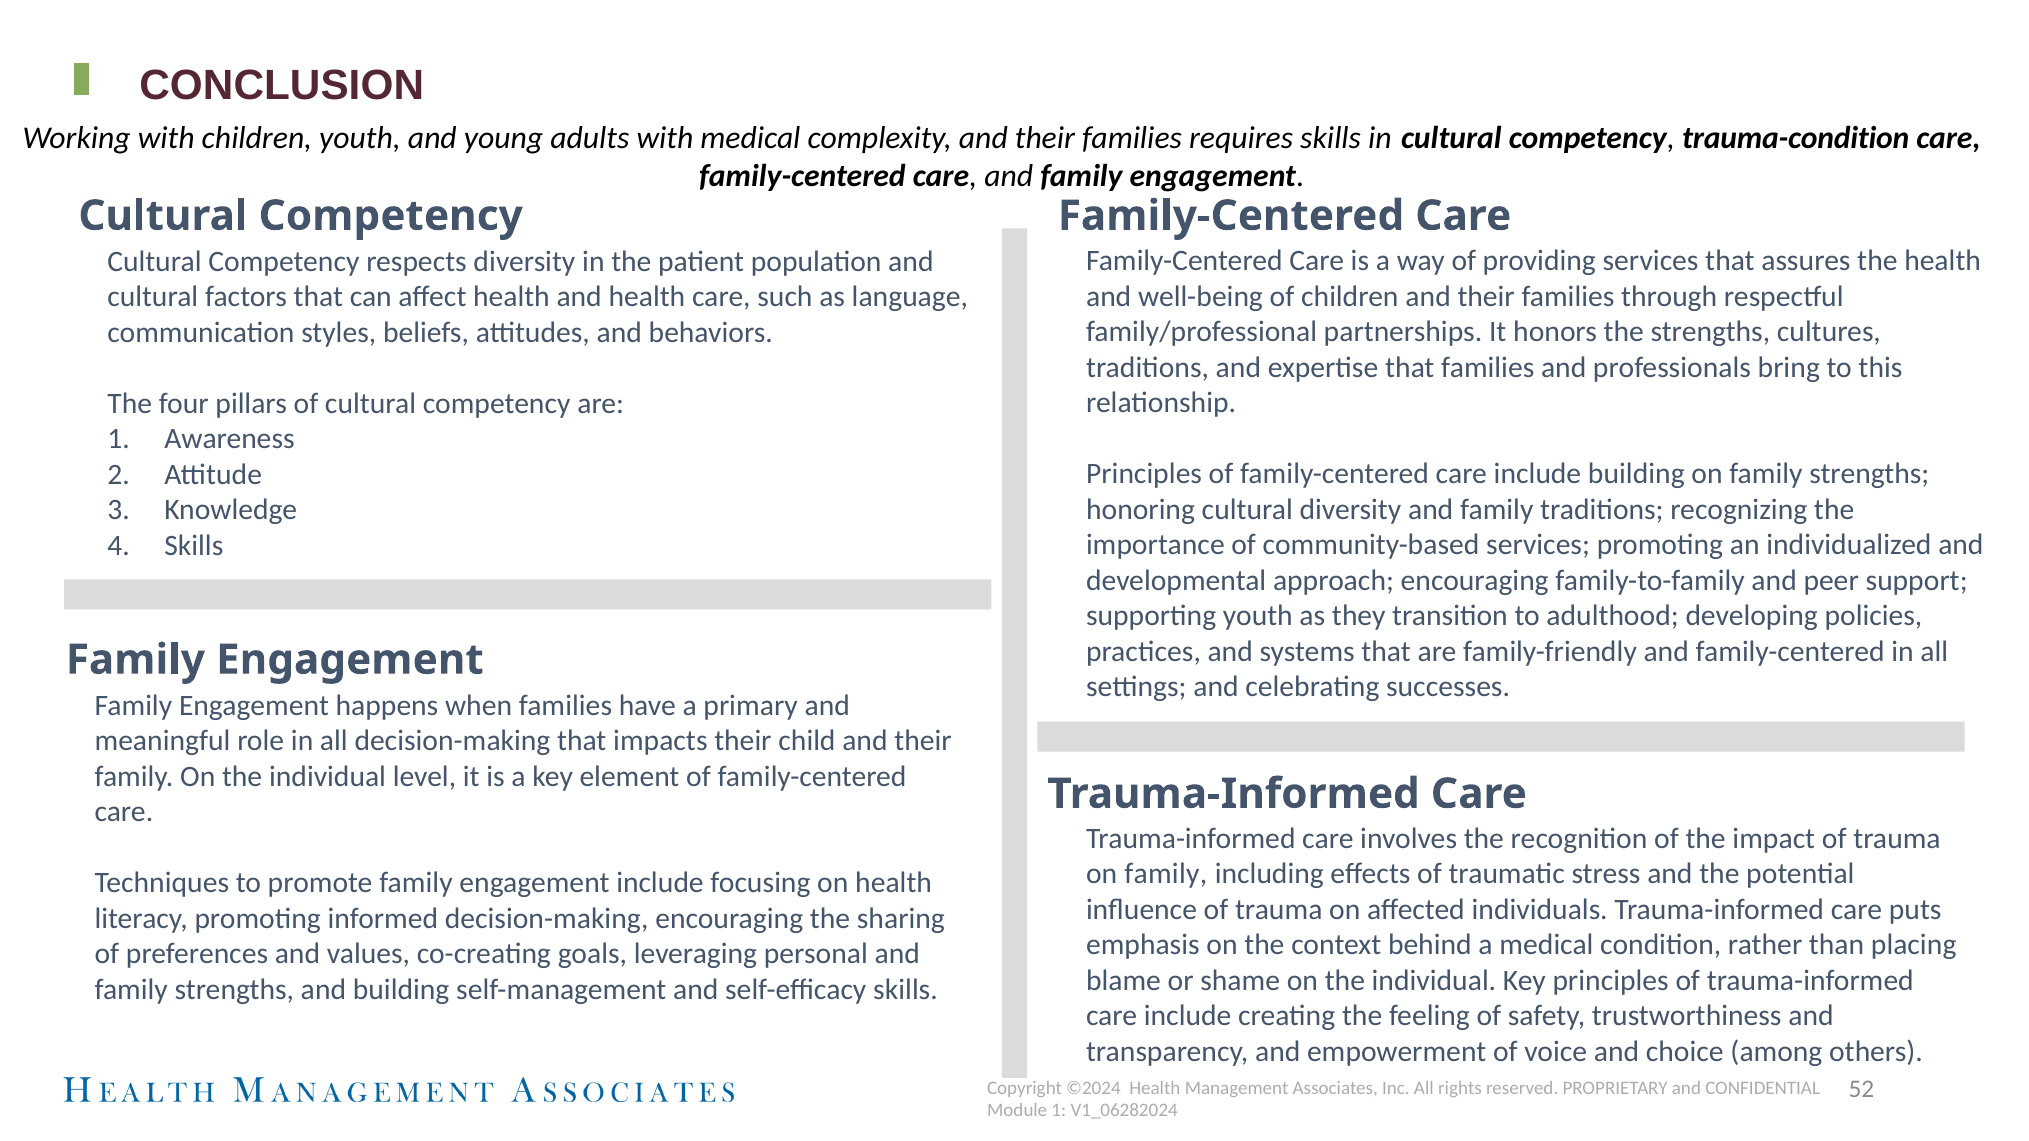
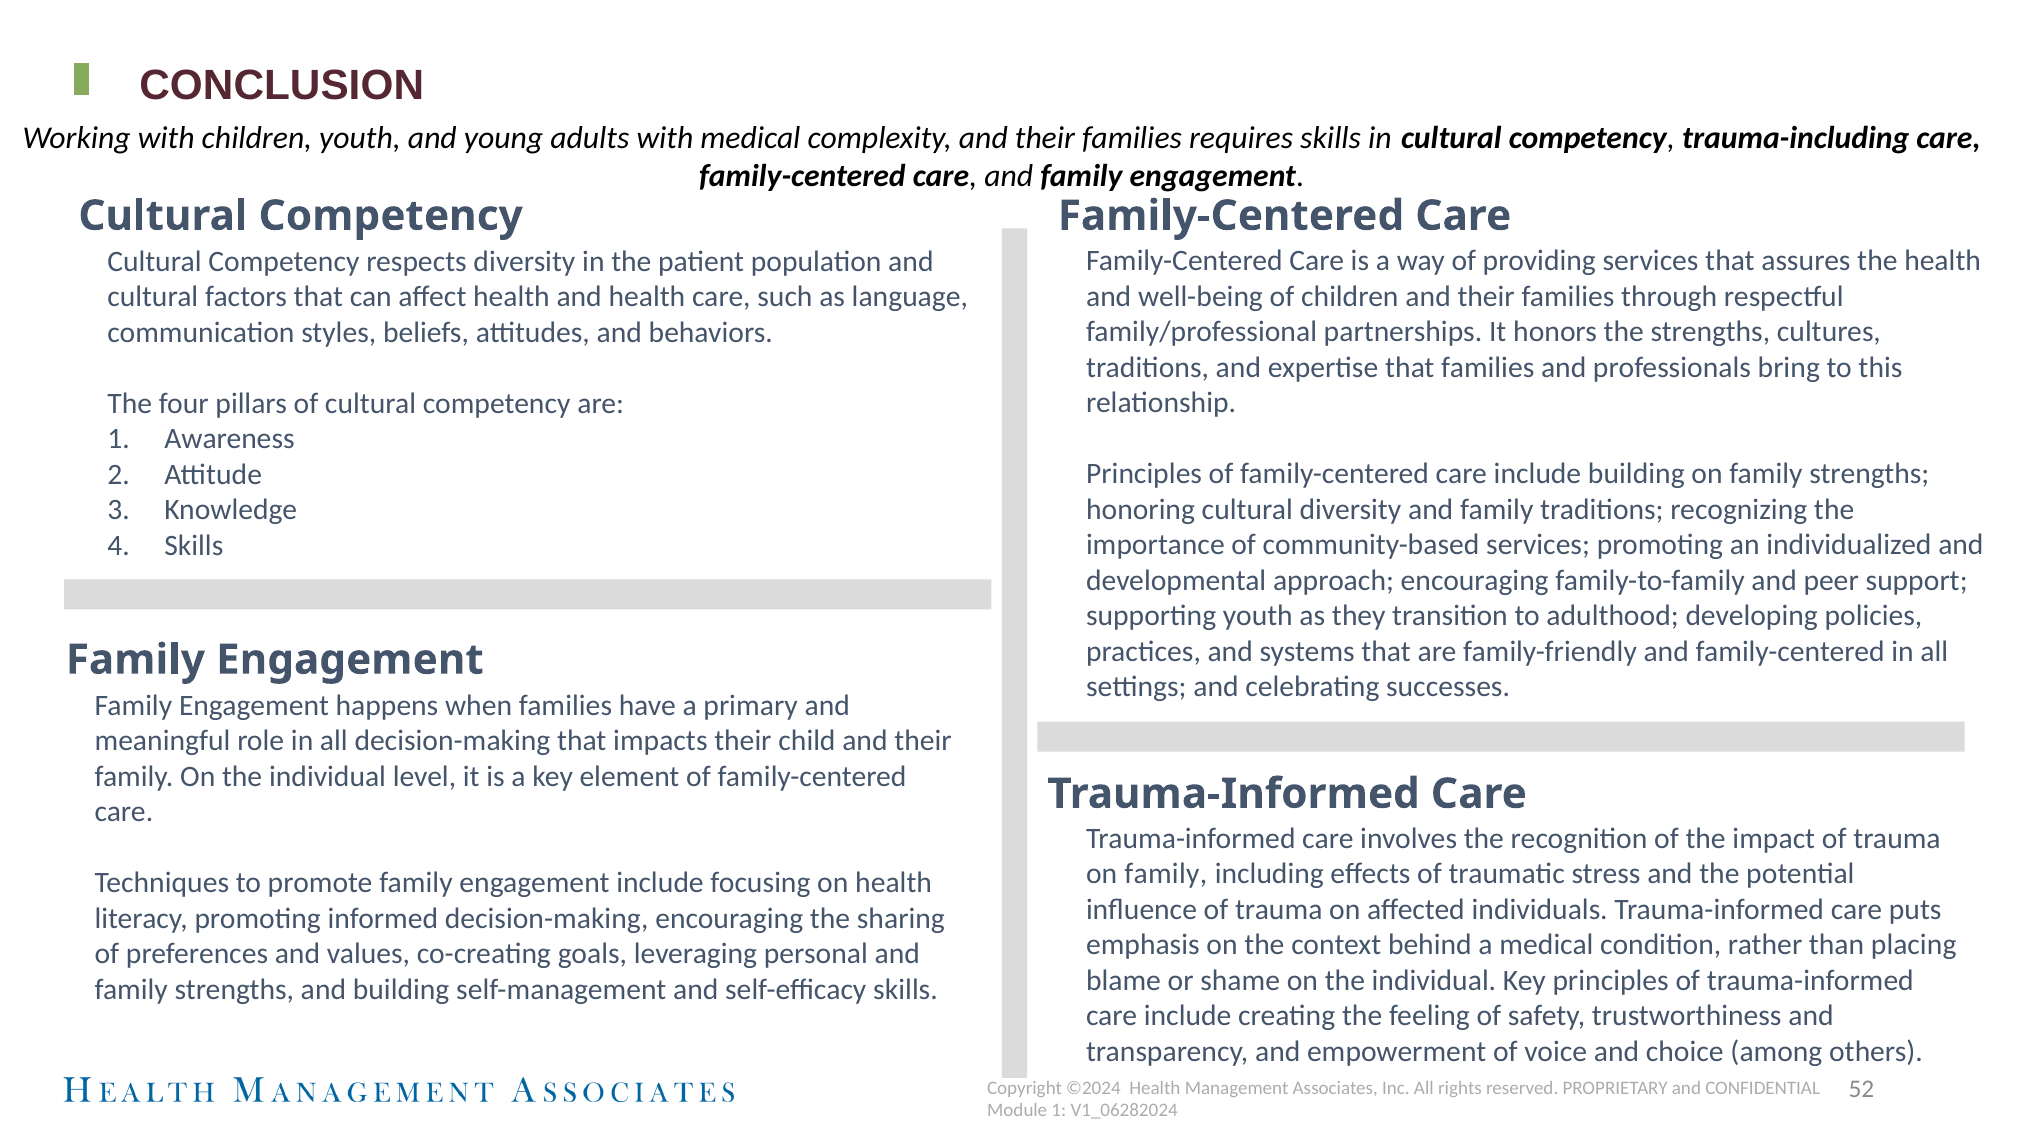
trauma-condition: trauma-condition -> trauma-including
